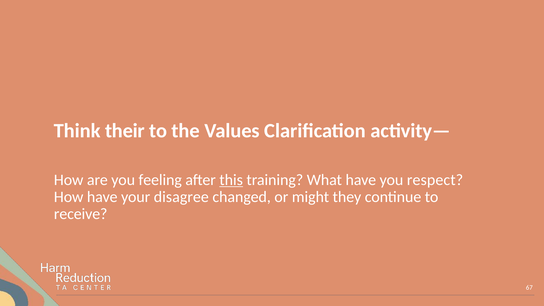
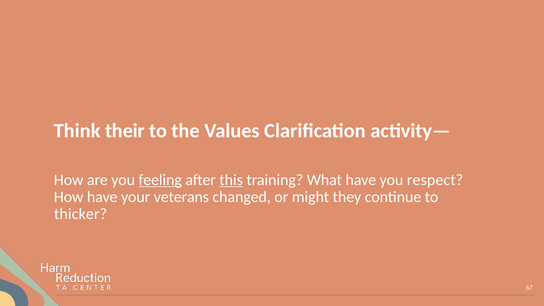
feeling underline: none -> present
disagree: disagree -> veterans
receive: receive -> thicker
